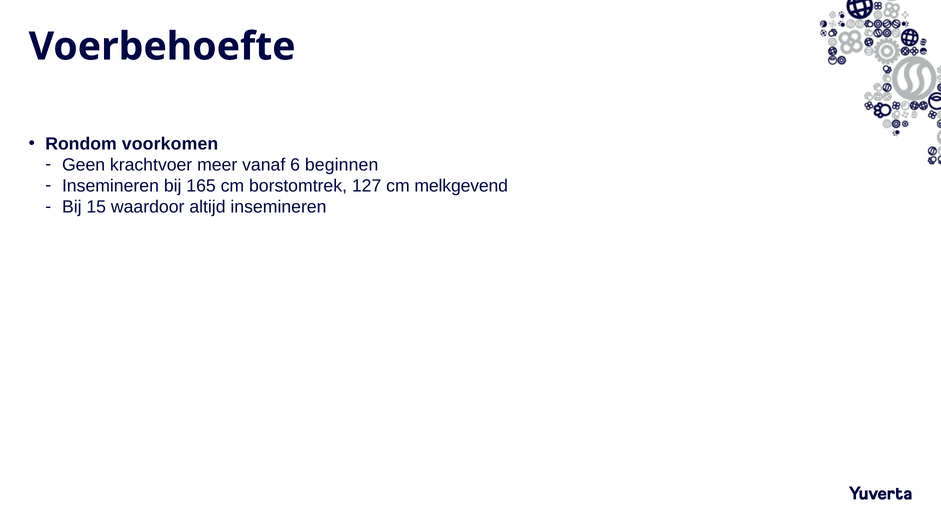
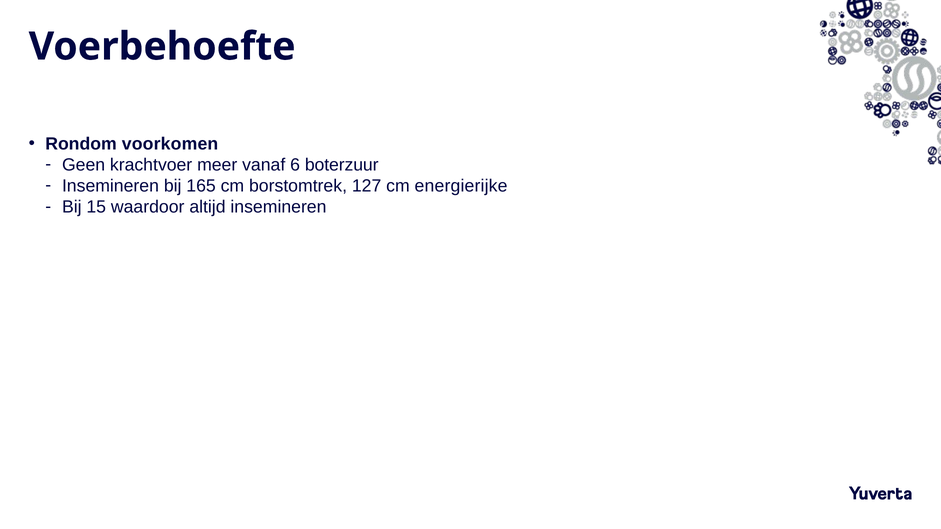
beginnen: beginnen -> boterzuur
melkgevend: melkgevend -> energierijke
